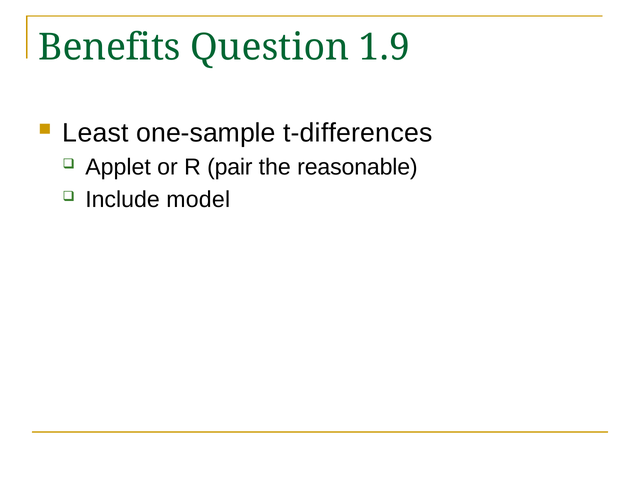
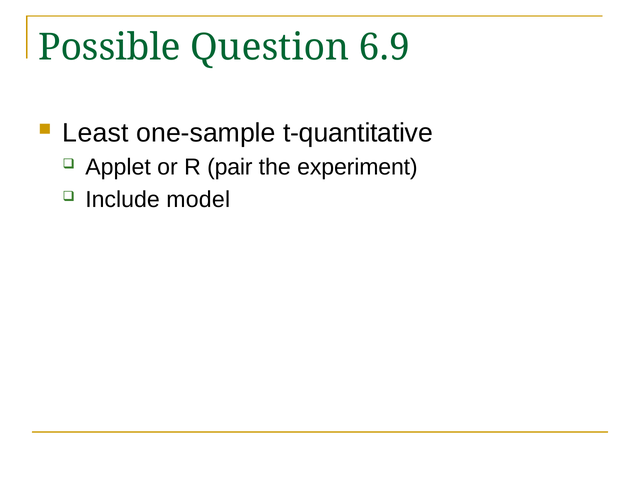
Benefits: Benefits -> Possible
1.9: 1.9 -> 6.9
t-differences: t-differences -> t-quantitative
reasonable: reasonable -> experiment
